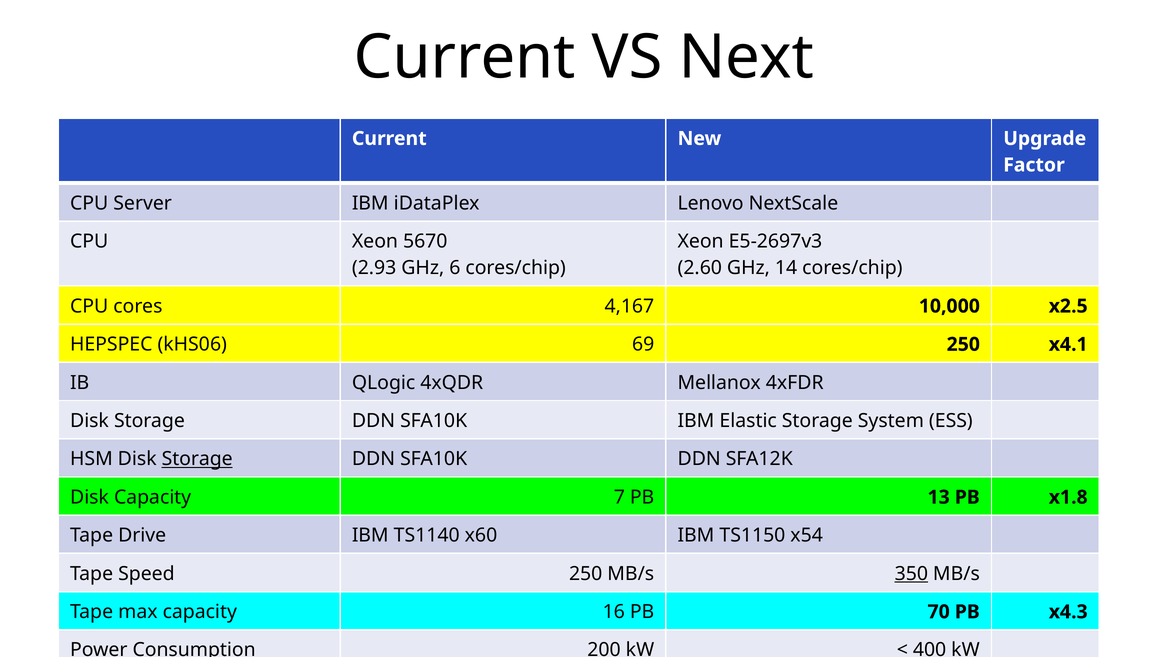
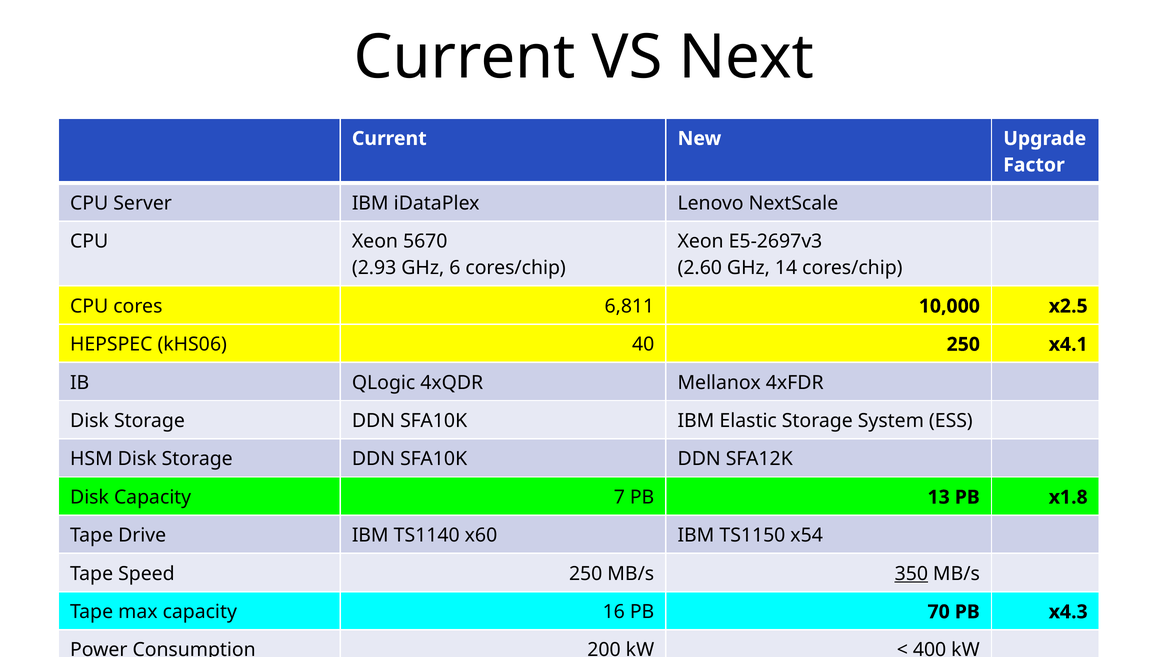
4,167: 4,167 -> 6,811
69: 69 -> 40
Storage at (197, 459) underline: present -> none
